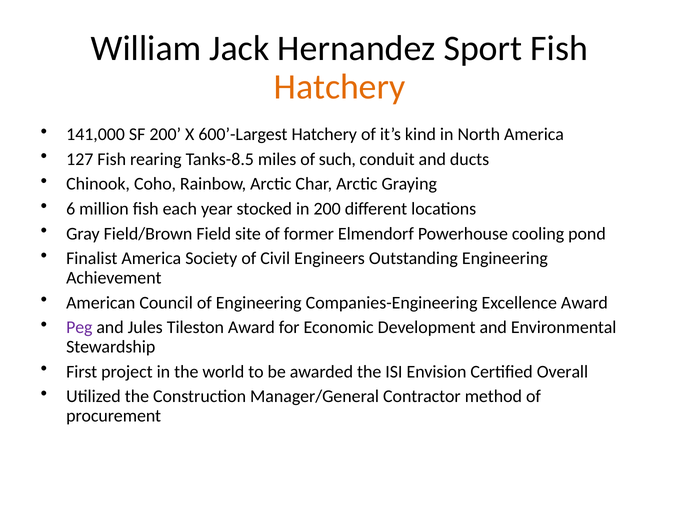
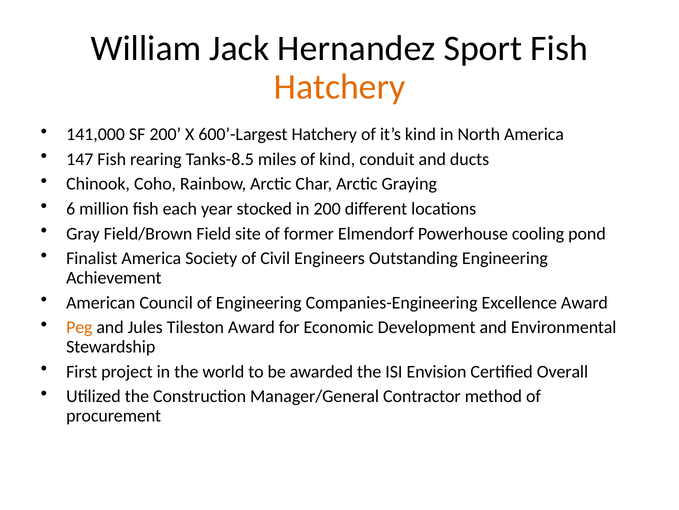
127: 127 -> 147
of such: such -> kind
Peg colour: purple -> orange
